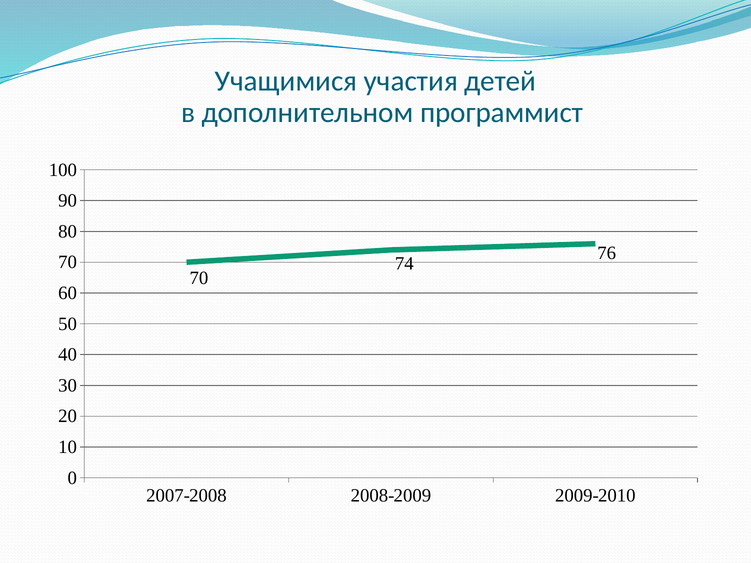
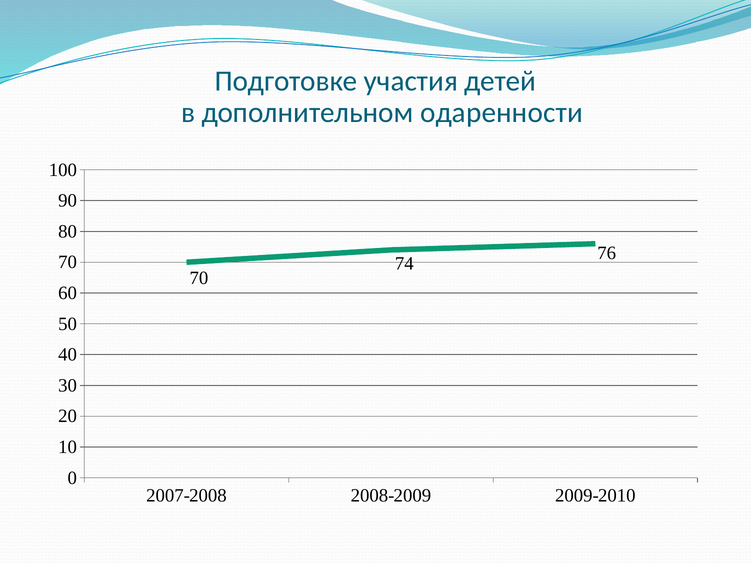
Учащимися: Учащимися -> Подготовке
программист: программист -> одаренности
